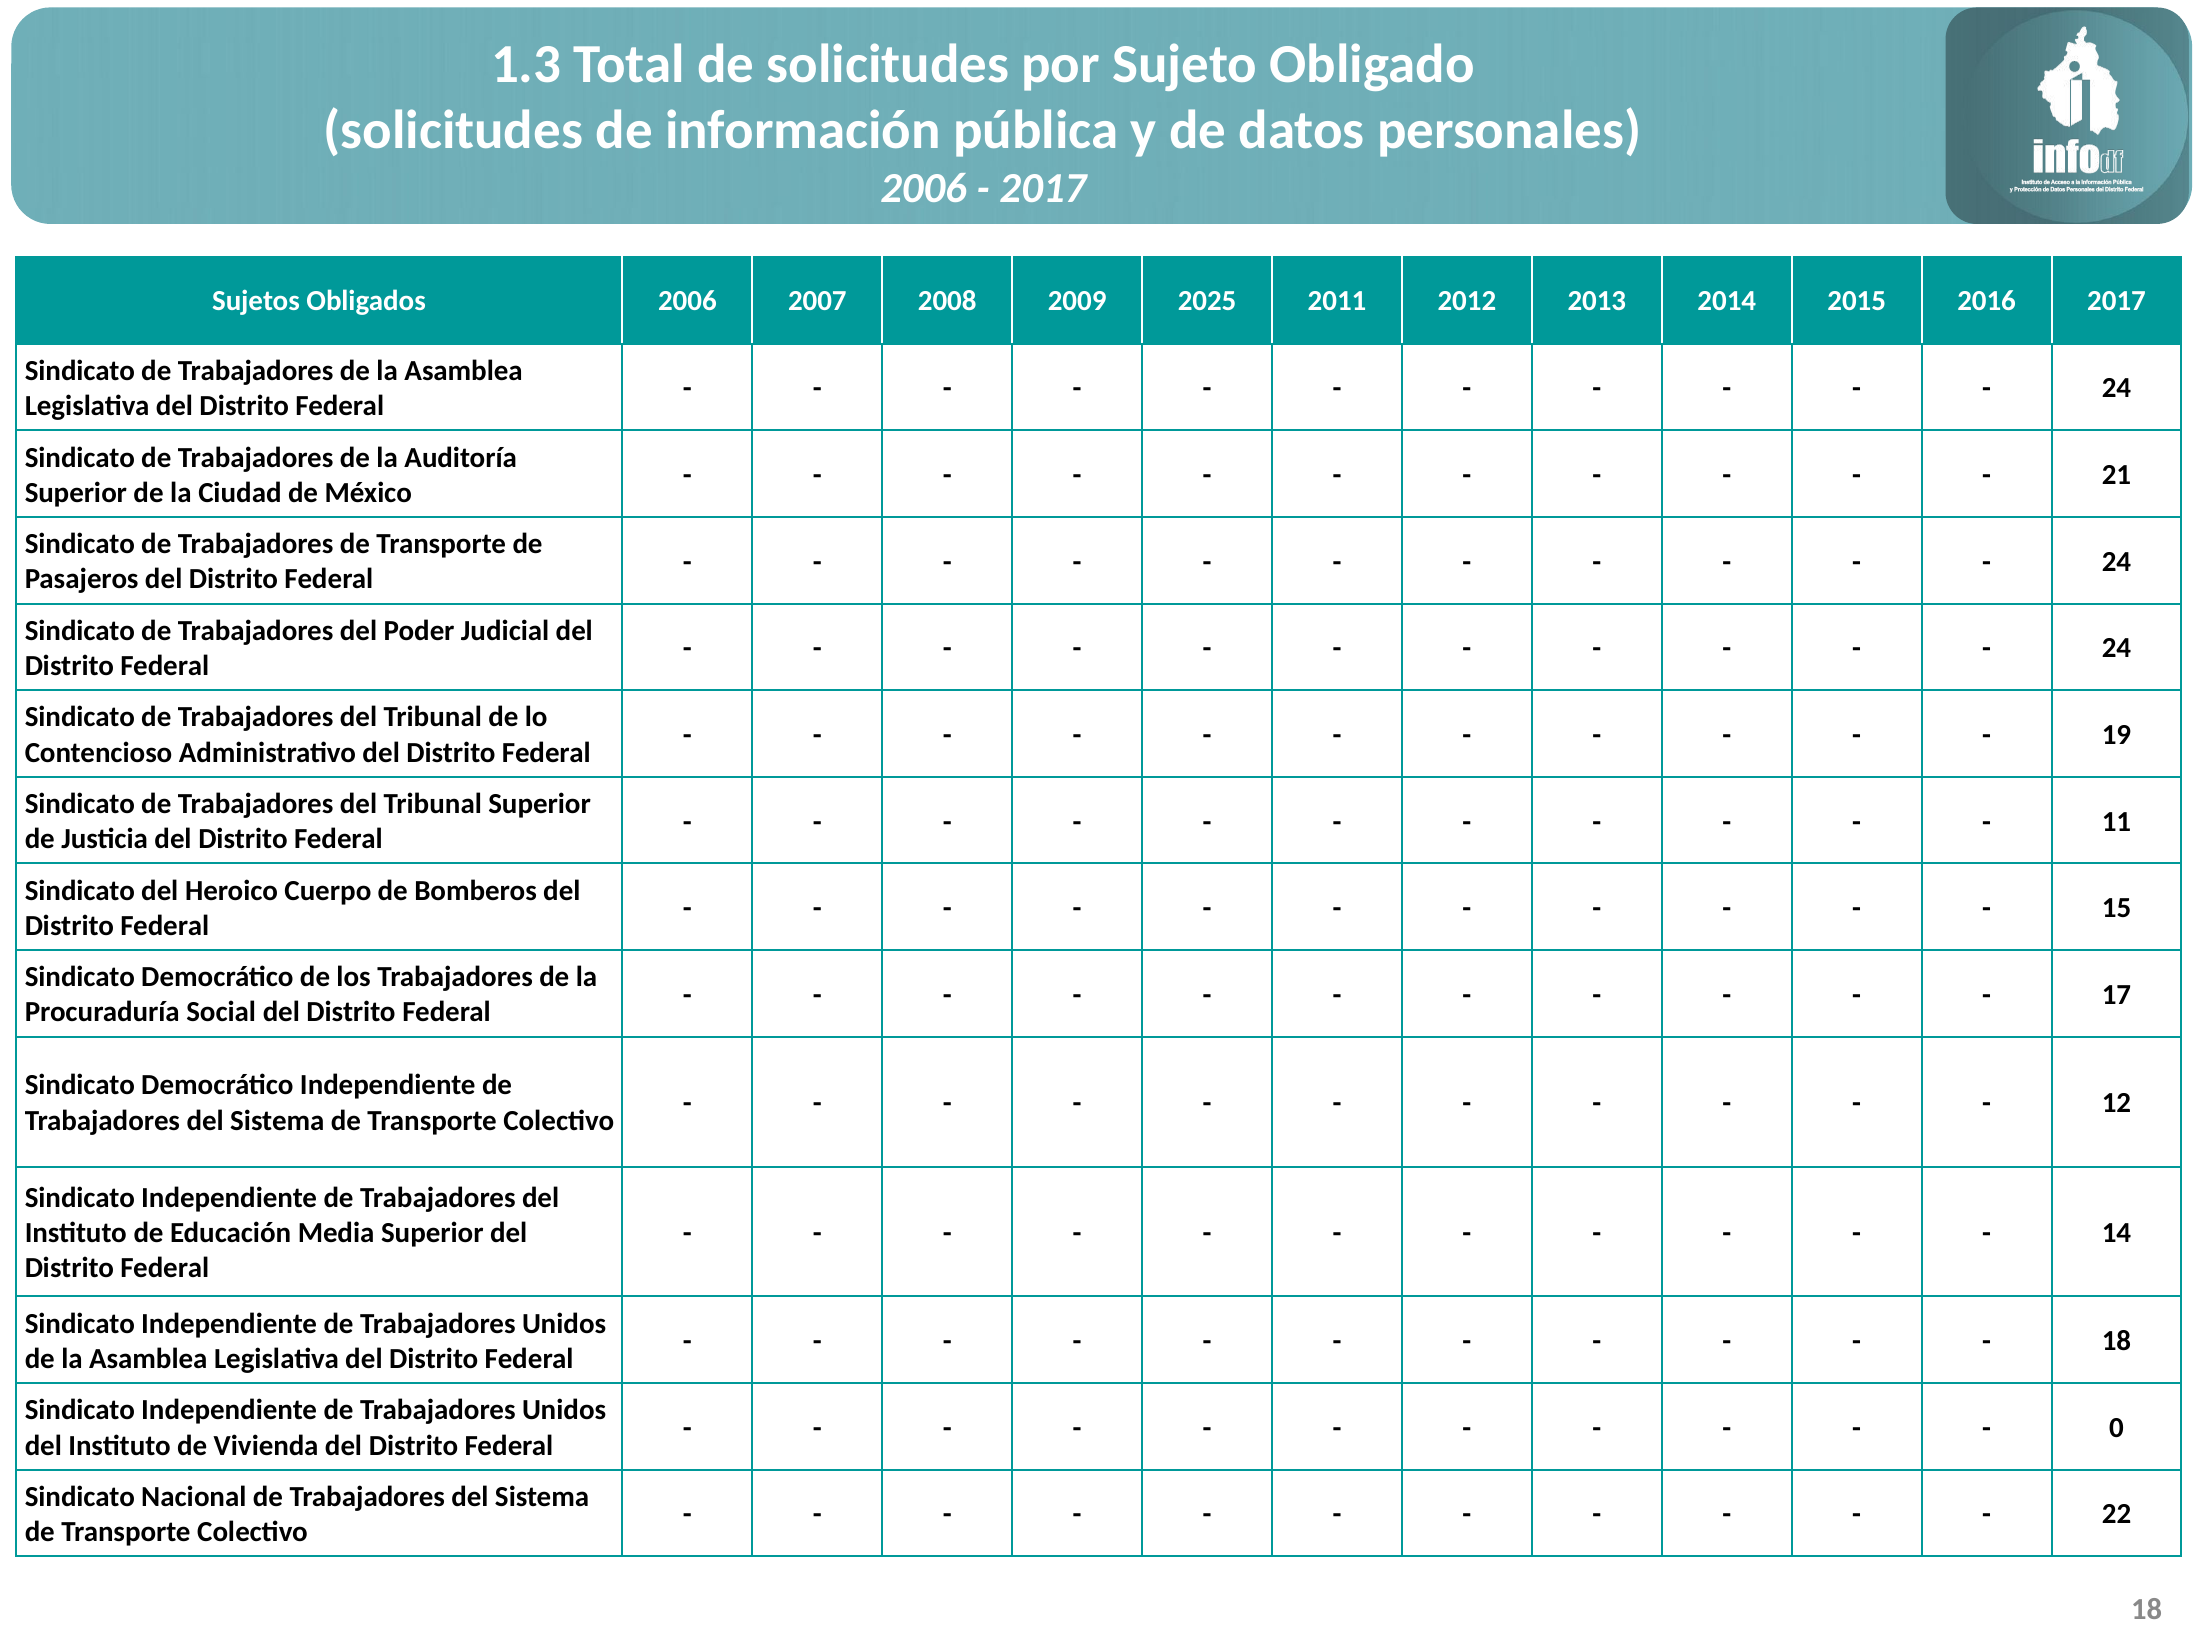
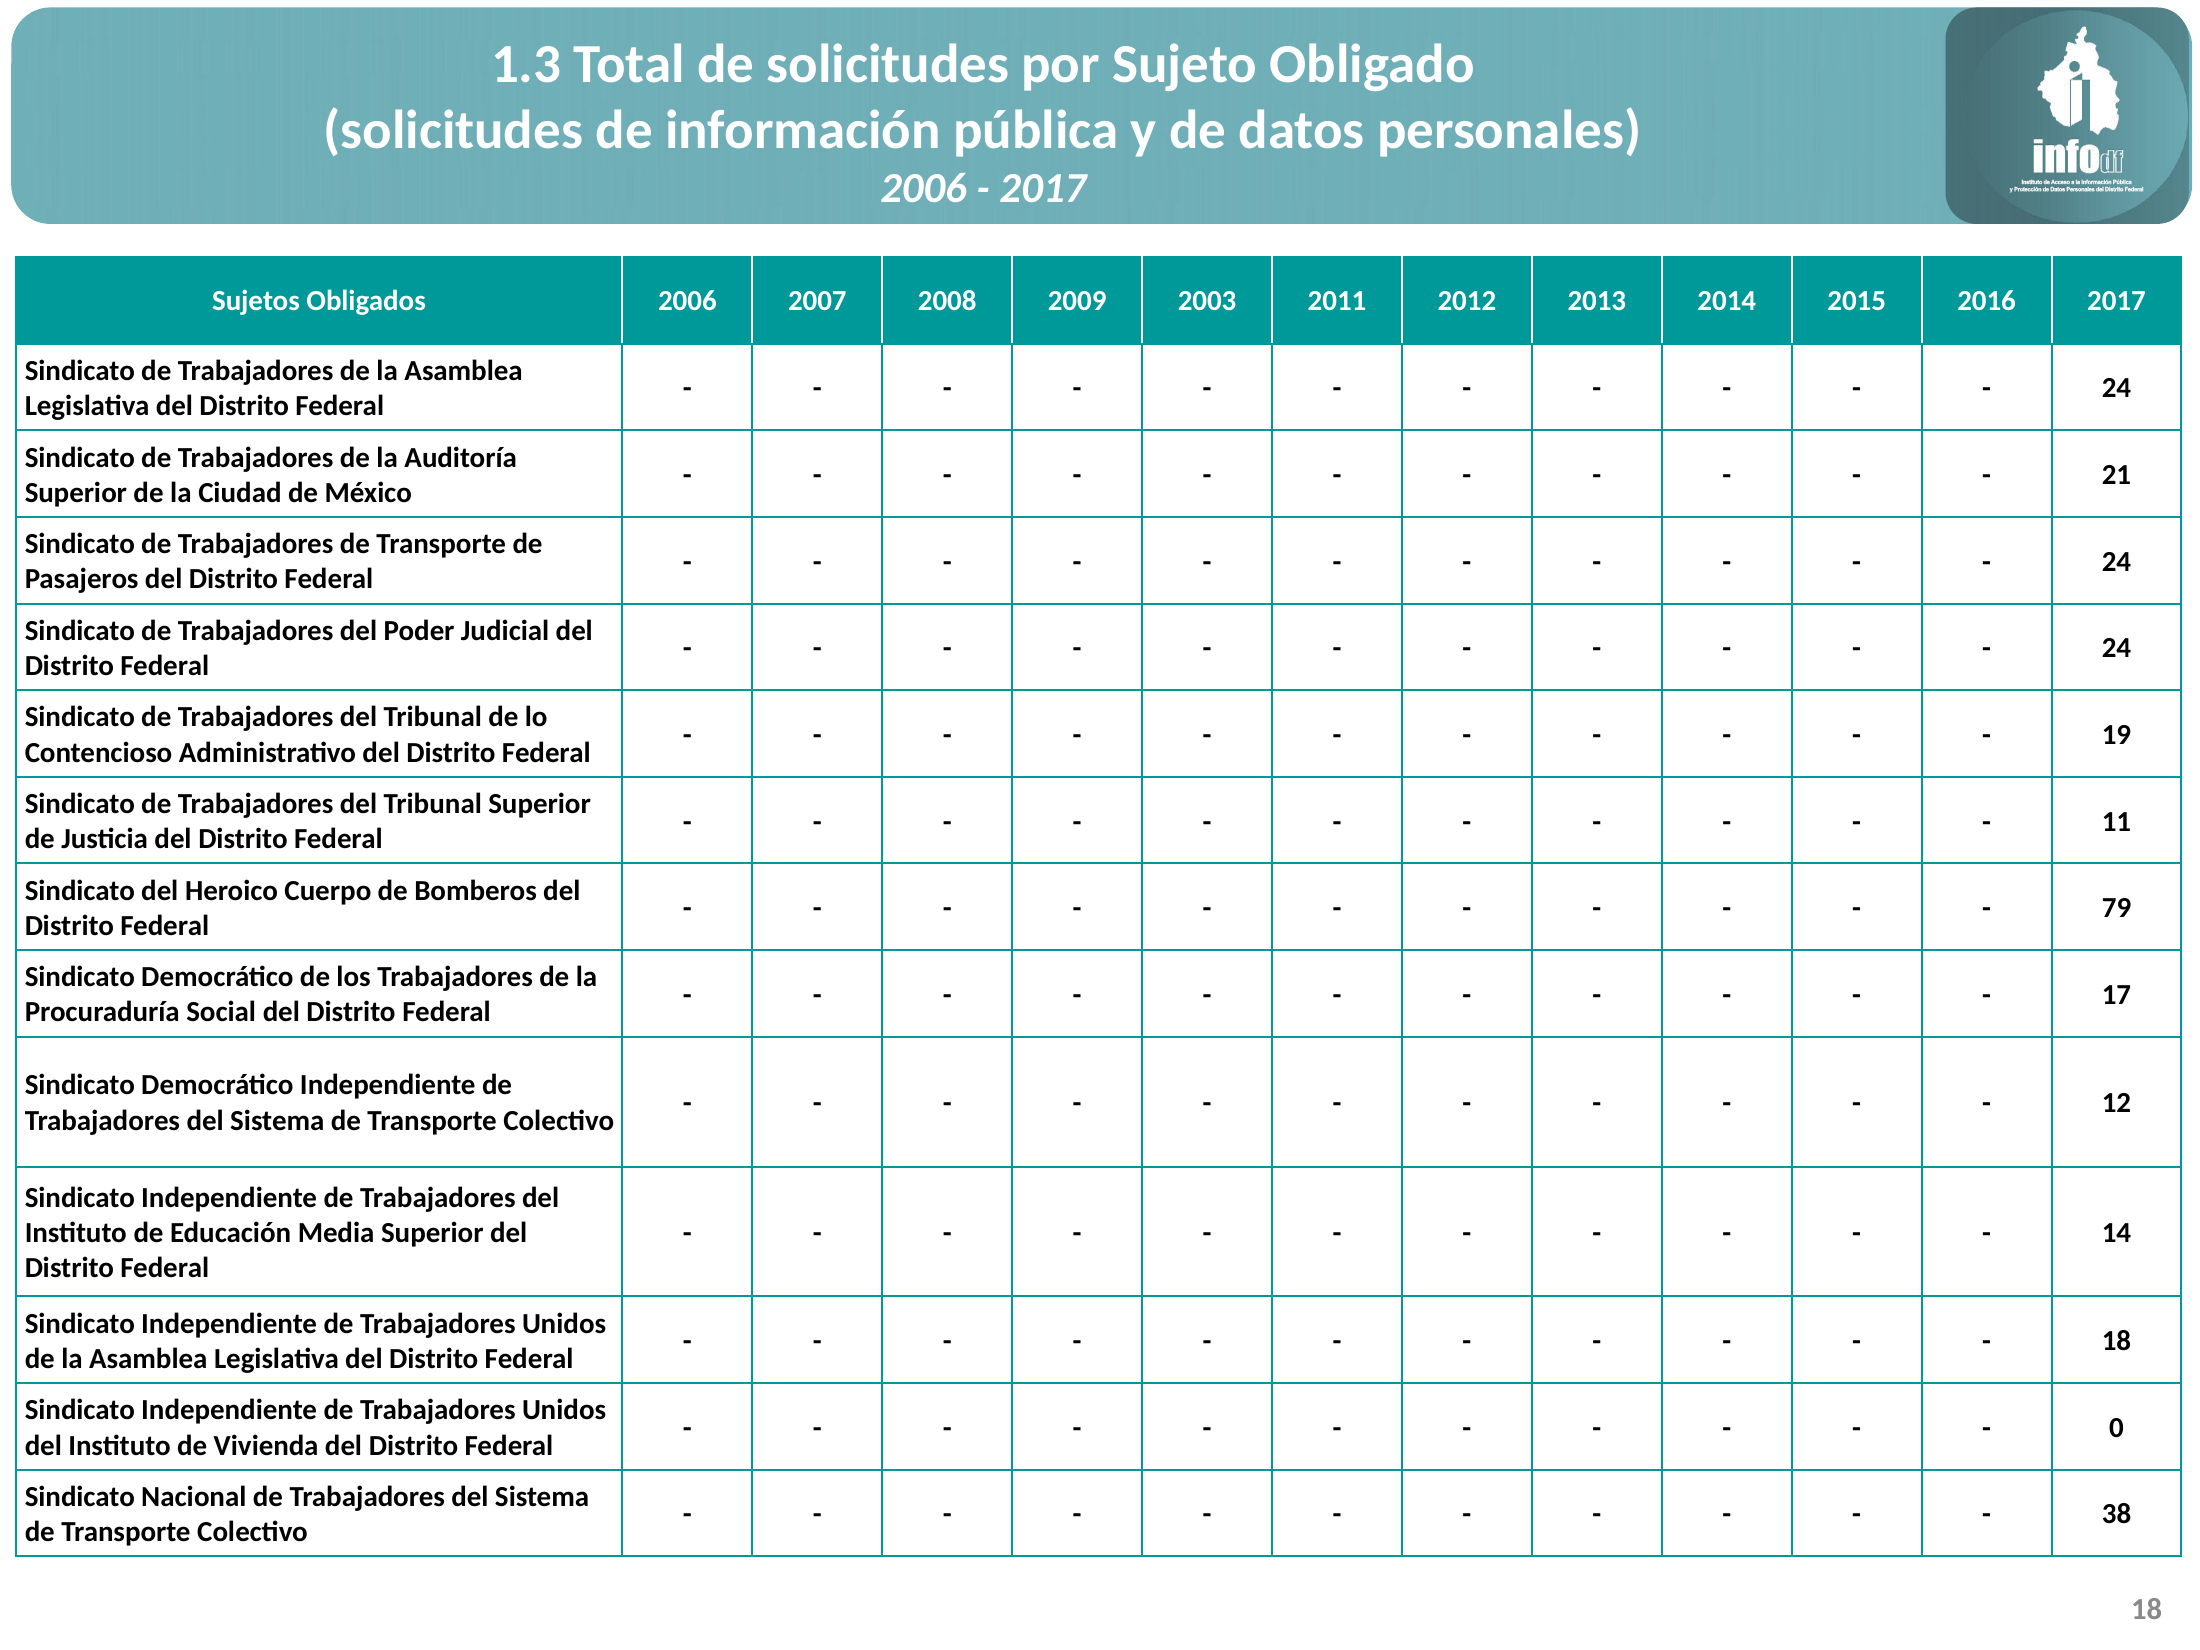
2025: 2025 -> 2003
15: 15 -> 79
22: 22 -> 38
